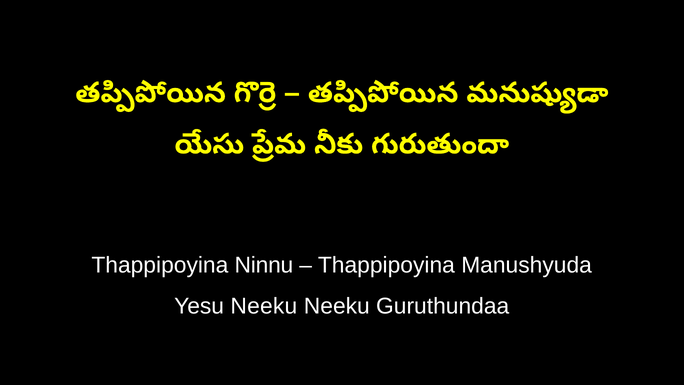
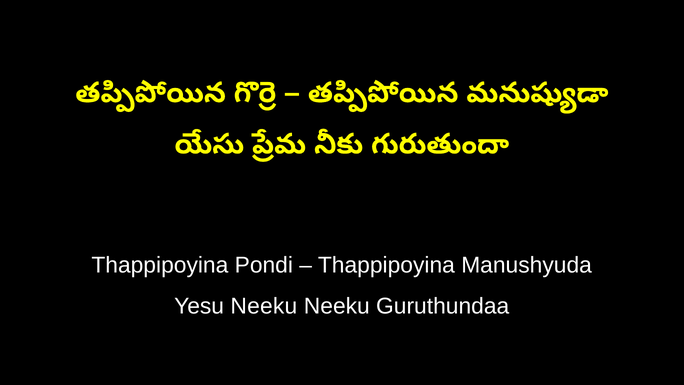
Ninnu: Ninnu -> Pondi
